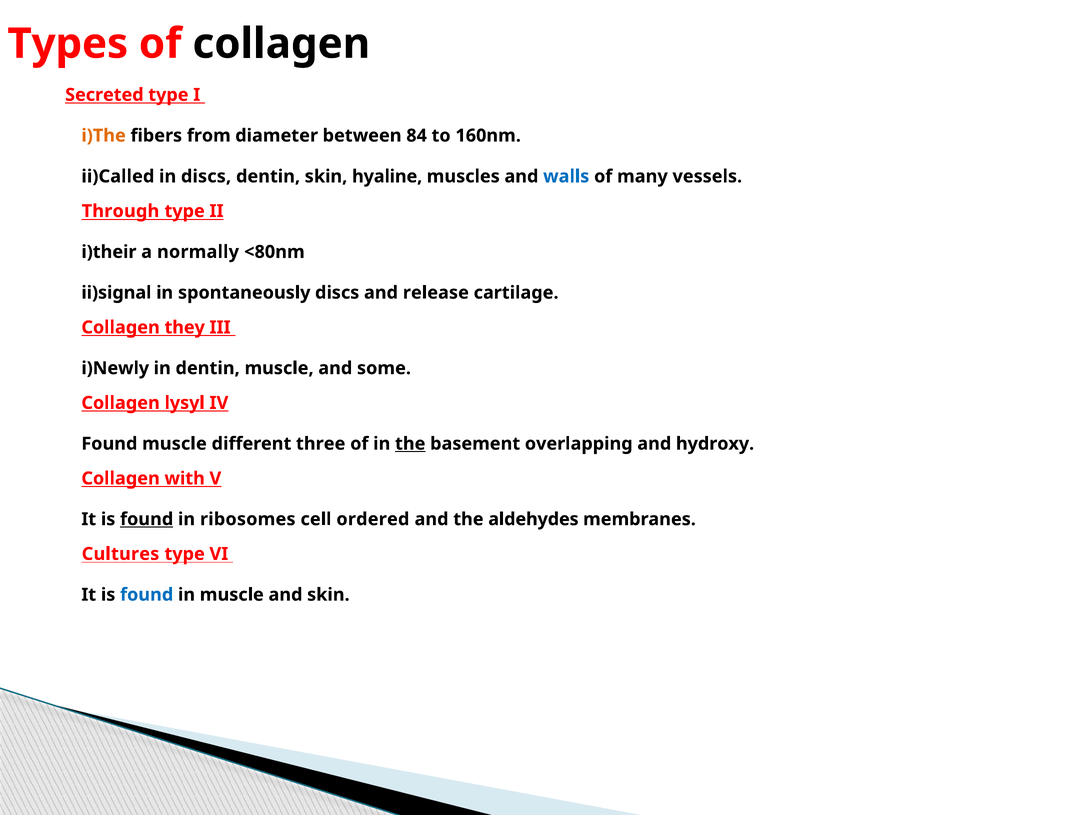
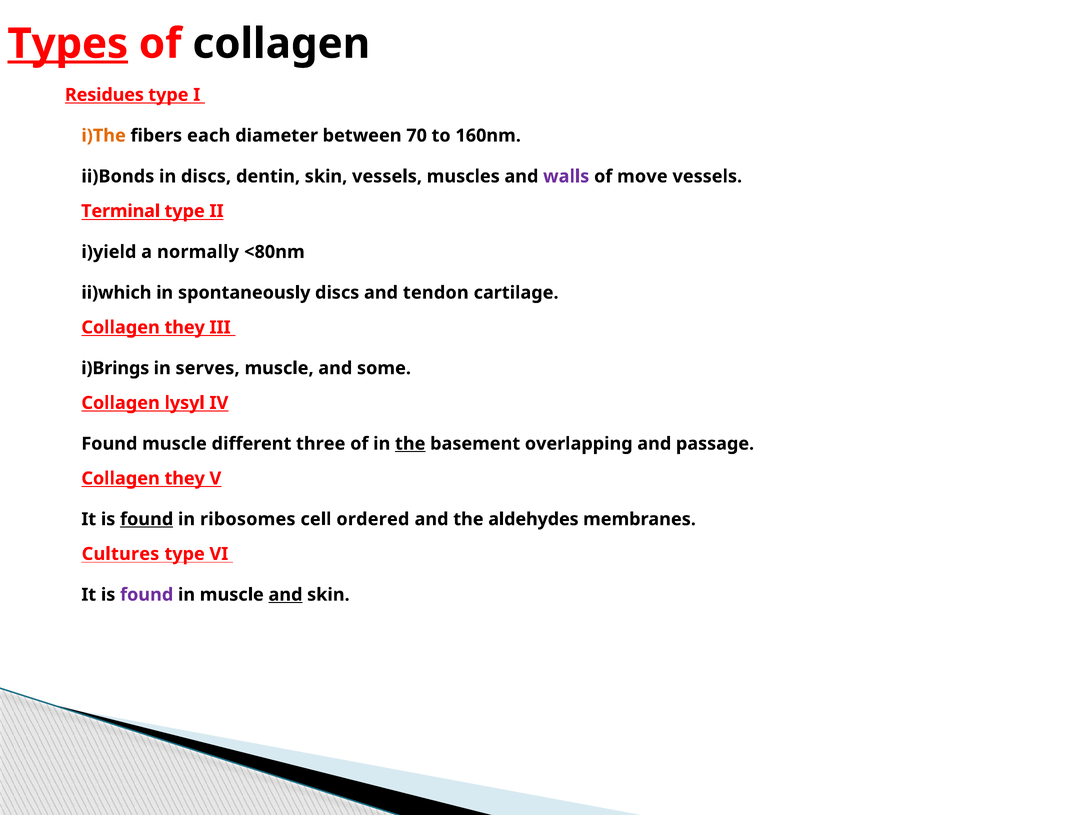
Types underline: none -> present
Secreted: Secreted -> Residues
from: from -> each
84: 84 -> 70
ii)Called: ii)Called -> ii)Bonds
skin hyaline: hyaline -> vessels
walls colour: blue -> purple
many: many -> move
Through: Through -> Terminal
i)their: i)their -> i)yield
ii)signal: ii)signal -> ii)which
release: release -> tendon
i)Newly: i)Newly -> i)Brings
in dentin: dentin -> serves
hydroxy: hydroxy -> passage
with at (185, 478): with -> they
found at (147, 594) colour: blue -> purple
and at (285, 594) underline: none -> present
